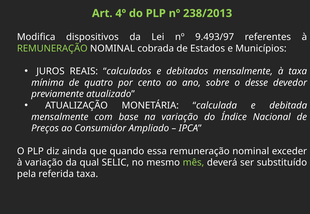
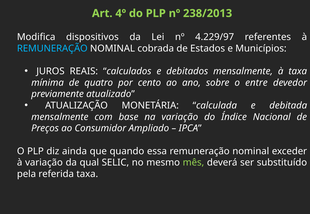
9.493/97: 9.493/97 -> 4.229/97
REMUNERAÇÃO at (52, 49) colour: light green -> light blue
desse: desse -> entre
